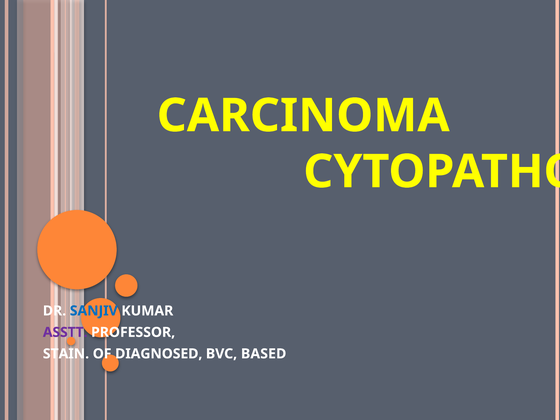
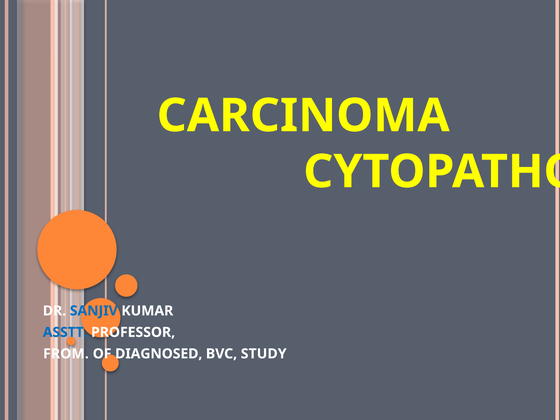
ASSTT colour: purple -> blue
STAIN: STAIN -> FROM
BASED: BASED -> STUDY
